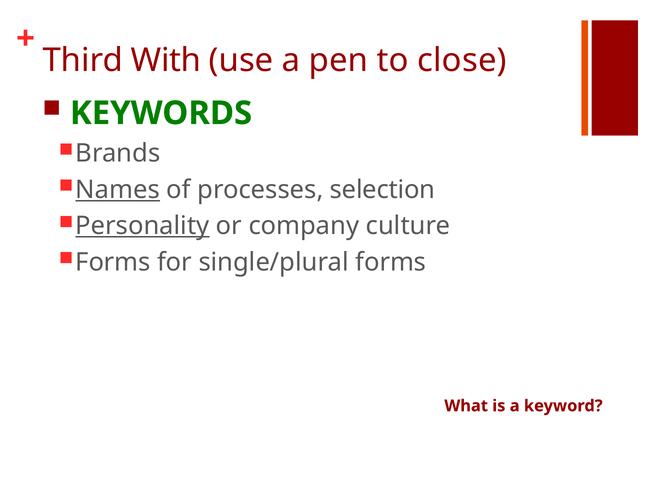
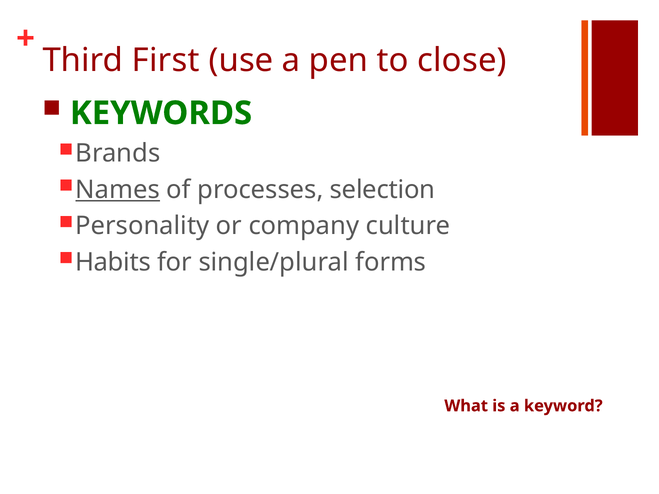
With: With -> First
Personality underline: present -> none
Forms at (113, 262): Forms -> Habits
